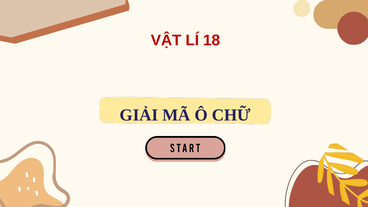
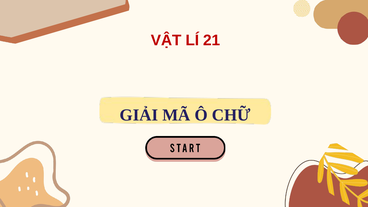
18: 18 -> 21
